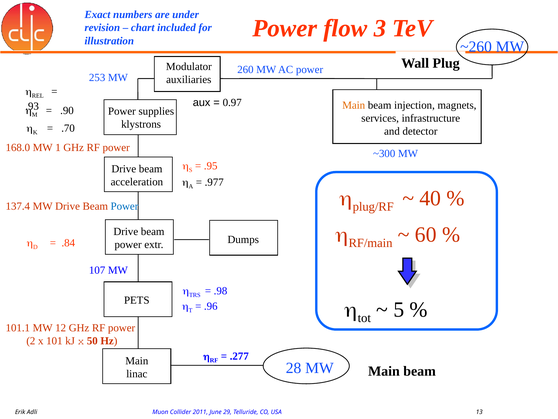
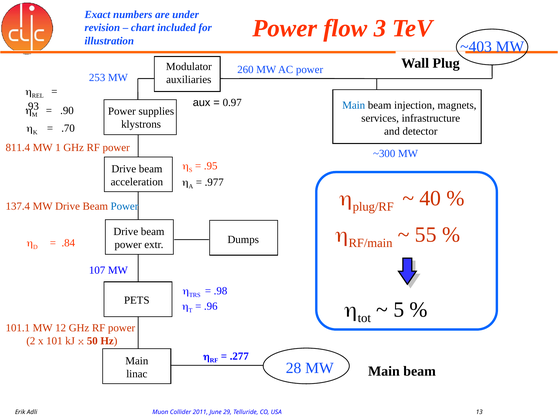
~260: ~260 -> ~403
Main at (354, 105) colour: orange -> blue
168.0: 168.0 -> 811.4
60: 60 -> 55
